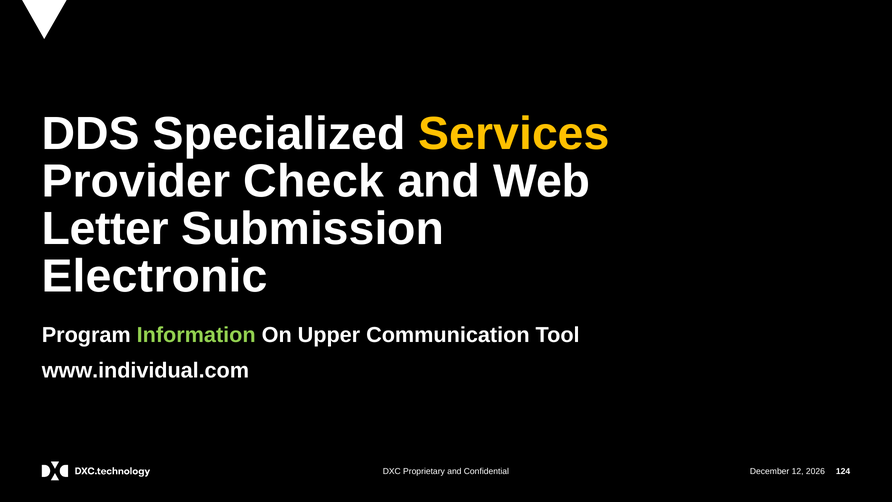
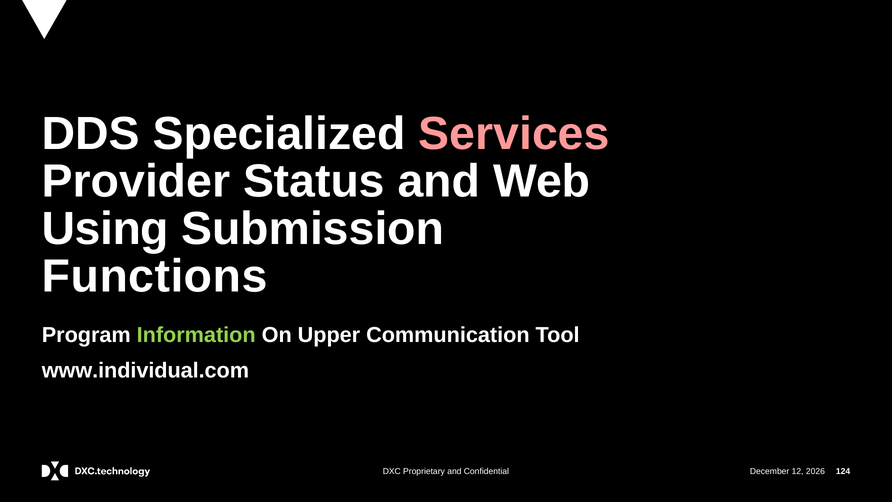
Services colour: yellow -> pink
Check: Check -> Status
Letter: Letter -> Using
Electronic: Electronic -> Functions
